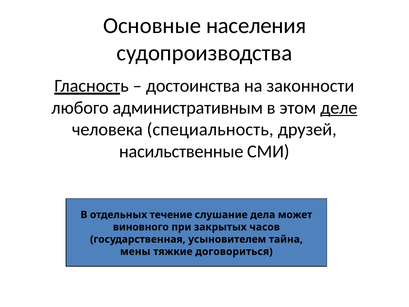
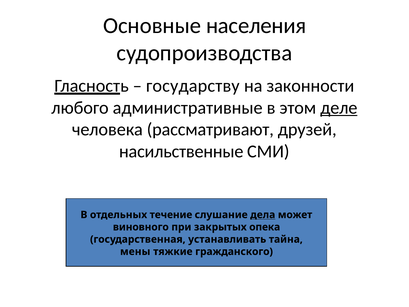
достоинства: достоинства -> государству
административным: административным -> административные
специальность: специальность -> рассматривают
дела underline: none -> present
часов: часов -> опека
усыновителем: усыновителем -> устанавливать
договориться: договориться -> гражданского
